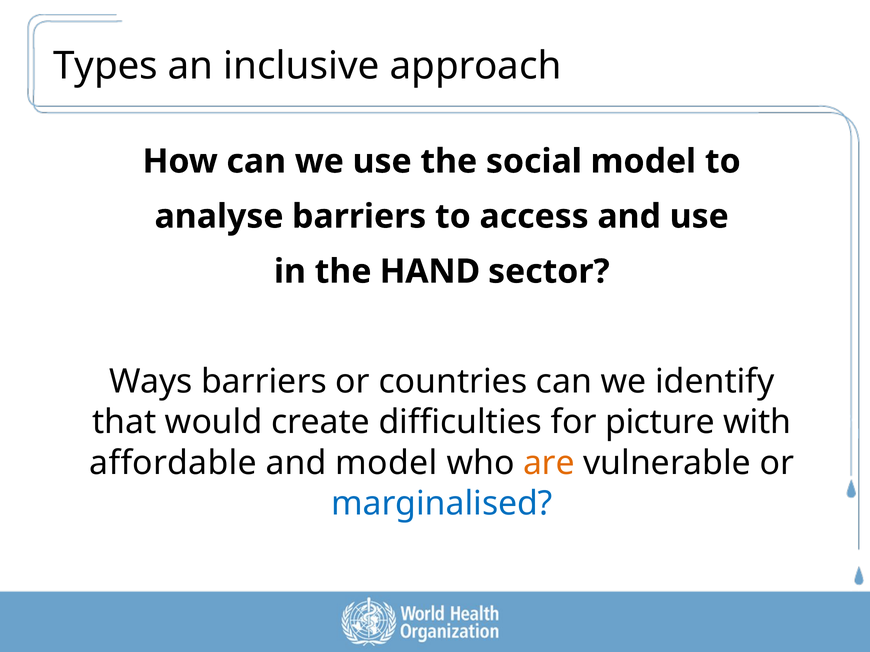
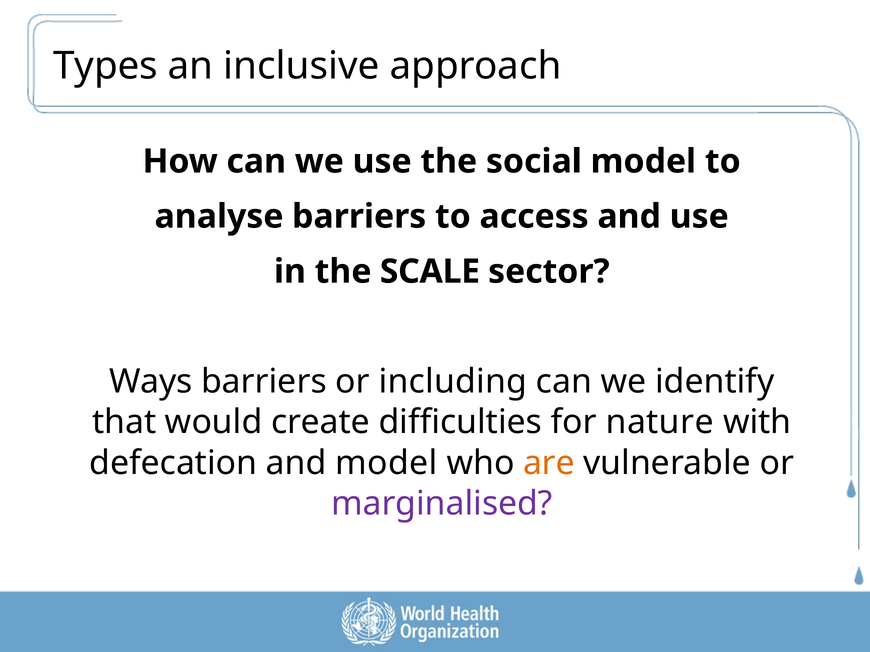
HAND: HAND -> SCALE
countries: countries -> including
picture: picture -> nature
affordable: affordable -> defecation
marginalised colour: blue -> purple
